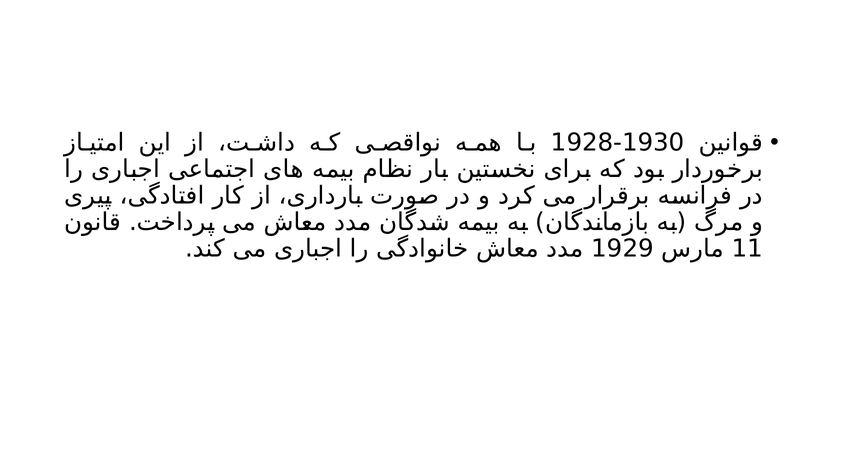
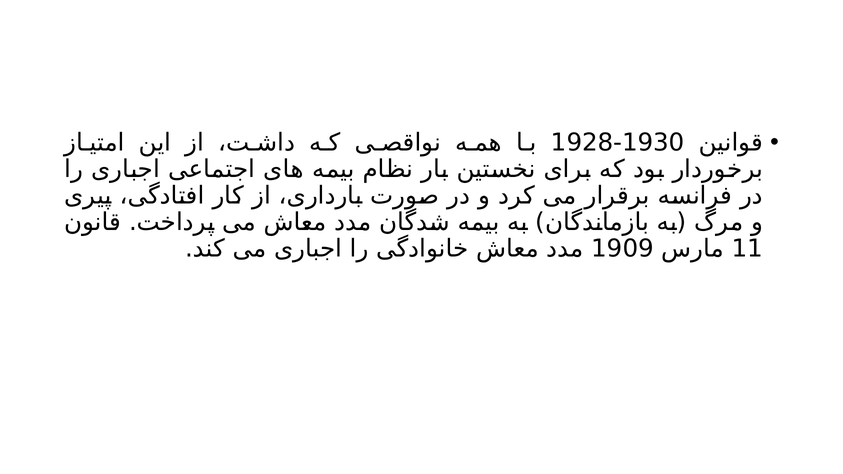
1929: 1929 -> 1909
